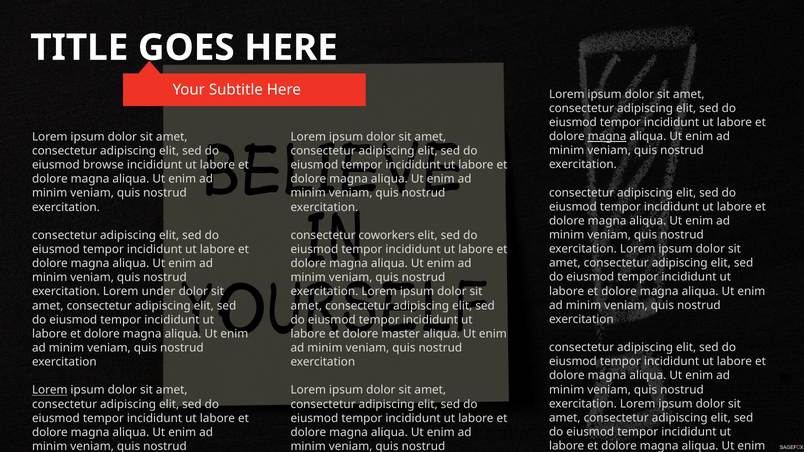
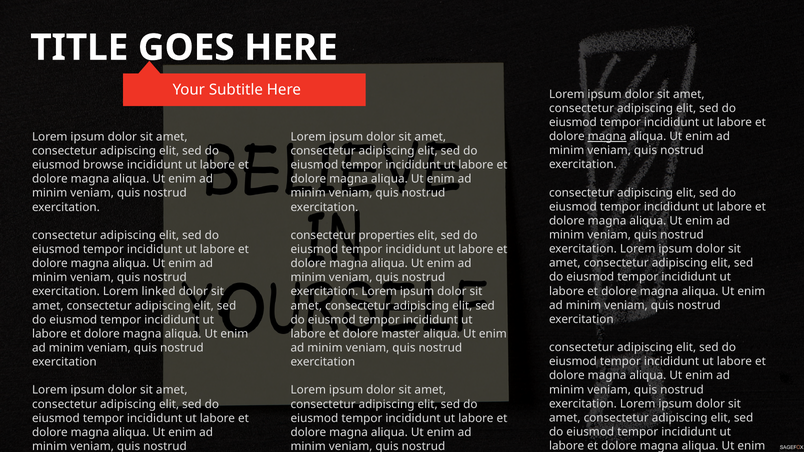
coworkers: coworkers -> properties
under: under -> linked
Lorem at (50, 390) underline: present -> none
